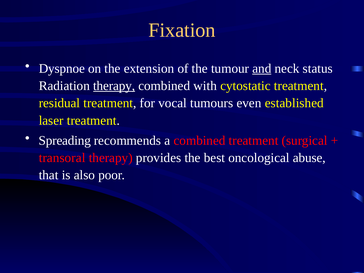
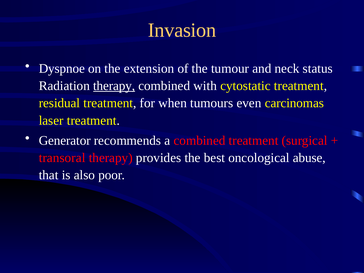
Fixation: Fixation -> Invasion
and underline: present -> none
vocal: vocal -> when
established: established -> carcinomas
Spreading: Spreading -> Generator
